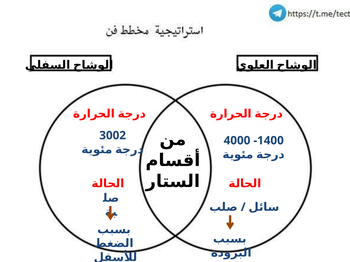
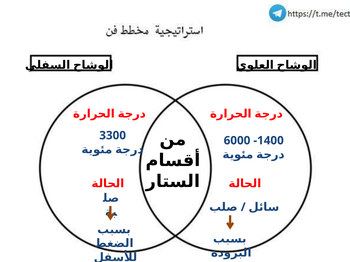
3002: 3002 -> 3300
4000: 4000 -> 6000
